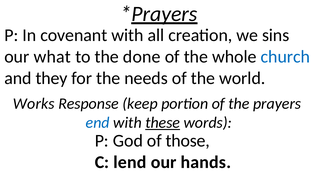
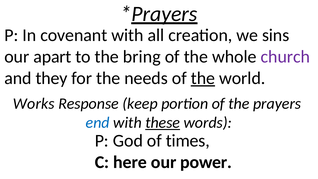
what: what -> apart
done: done -> bring
church colour: blue -> purple
the at (203, 78) underline: none -> present
those: those -> times
lend: lend -> here
hands: hands -> power
